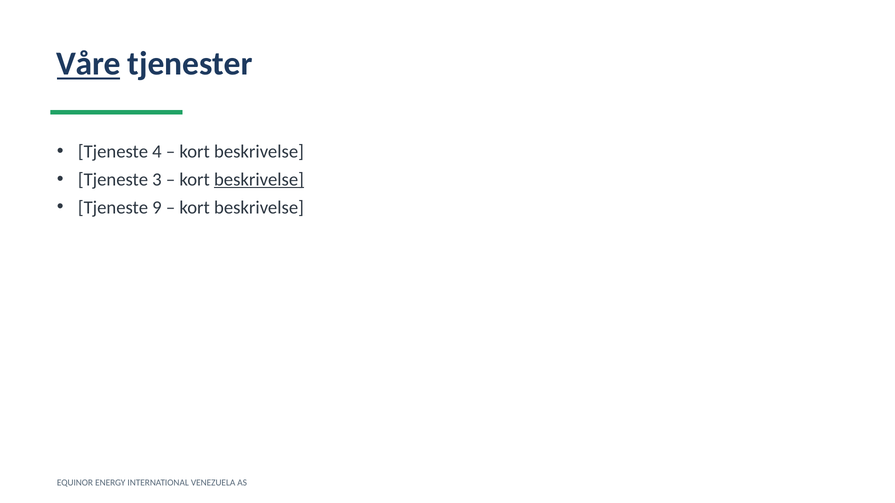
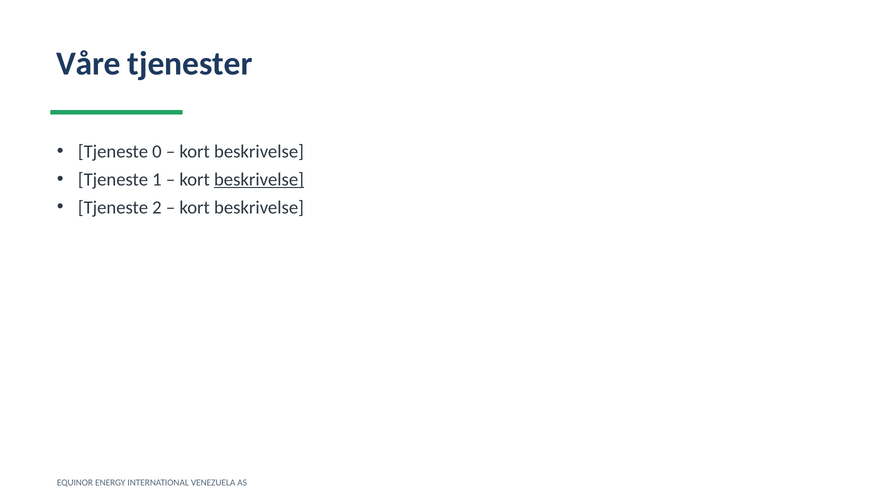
Våre underline: present -> none
4: 4 -> 0
3: 3 -> 1
9: 9 -> 2
